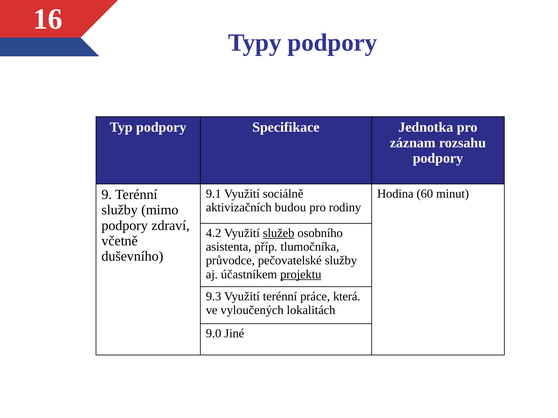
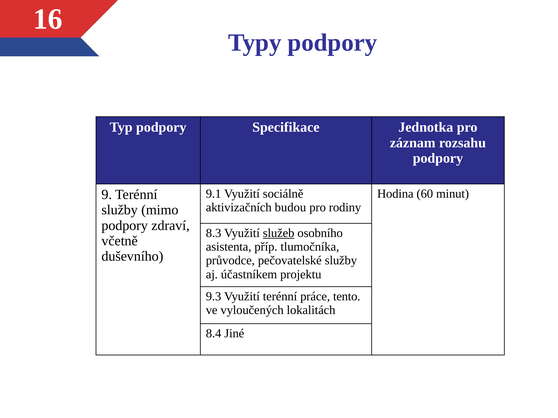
4.2: 4.2 -> 8.3
projektu underline: present -> none
která: která -> tento
9.0: 9.0 -> 8.4
